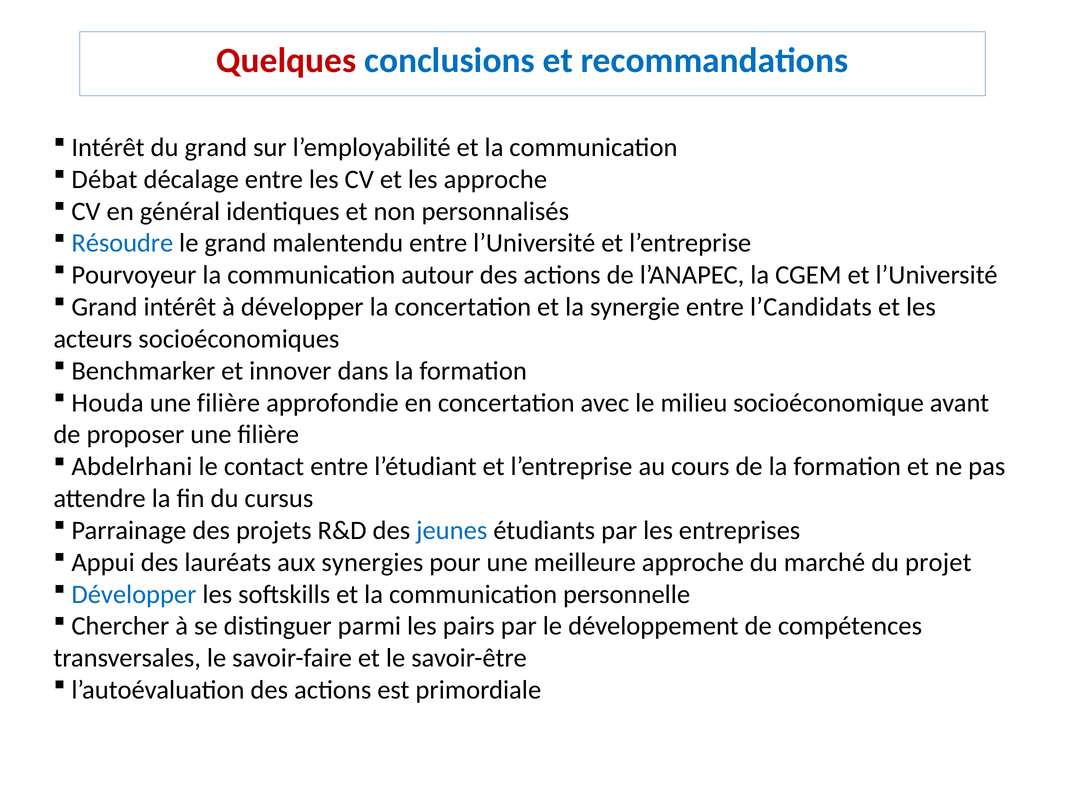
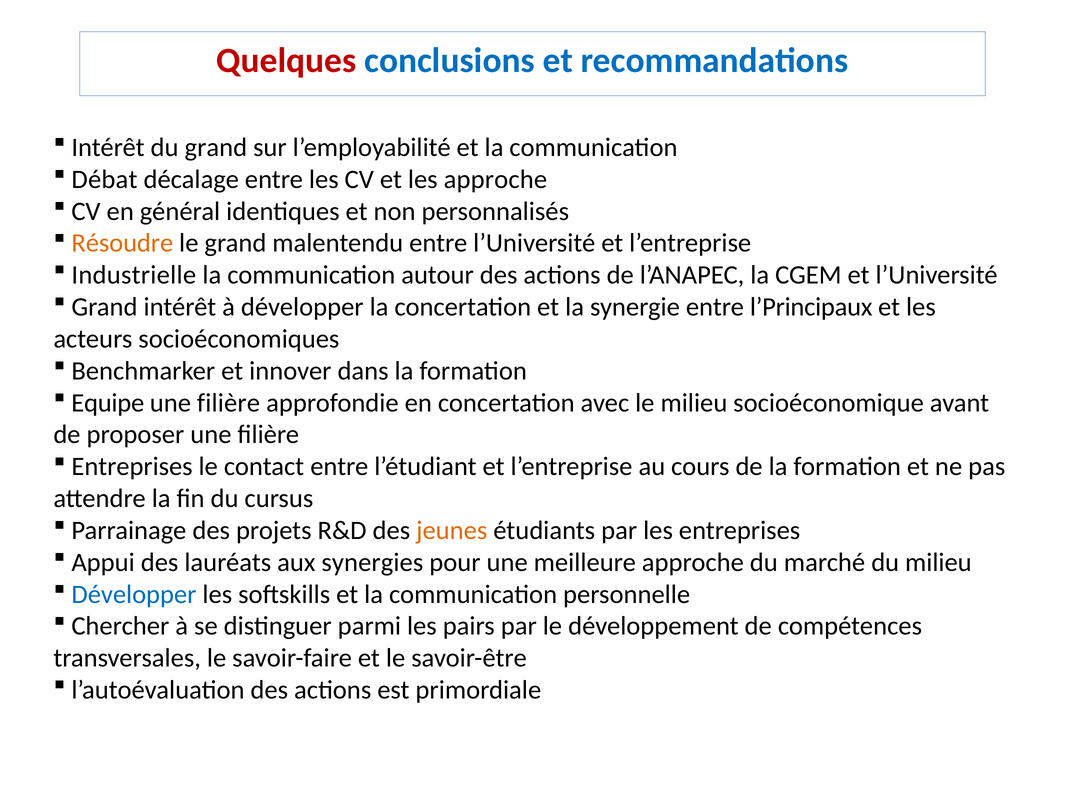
Résoudre colour: blue -> orange
Pourvoyeur: Pourvoyeur -> Industrielle
l’Candidats: l’Candidats -> l’Principaux
Houda: Houda -> Equipe
Abdelrhani at (132, 467): Abdelrhani -> Entreprises
jeunes colour: blue -> orange
du projet: projet -> milieu
